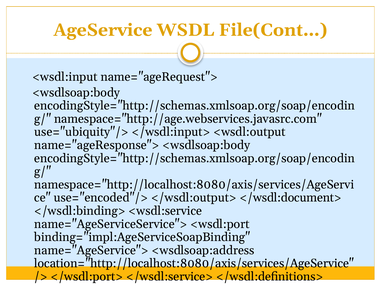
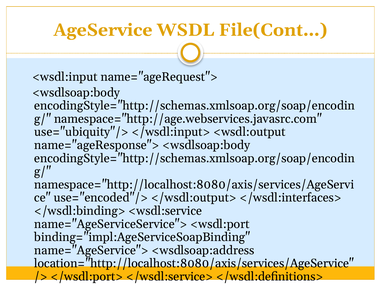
</wsdl:document>: </wsdl:document> -> </wsdl:interfaces>
